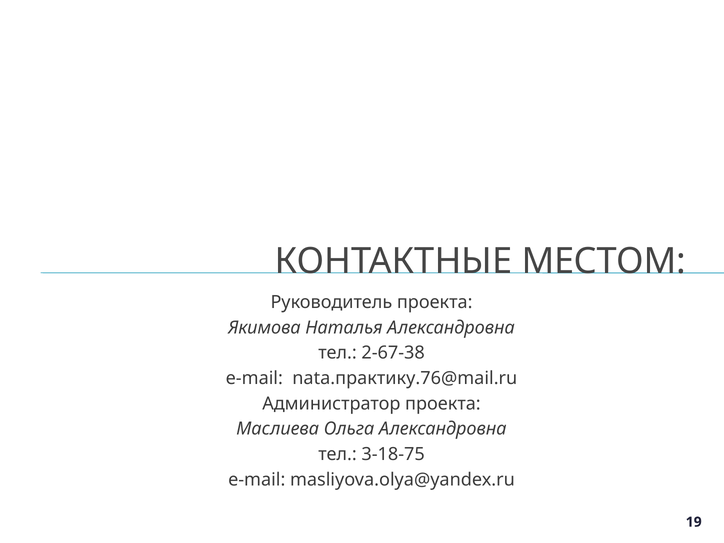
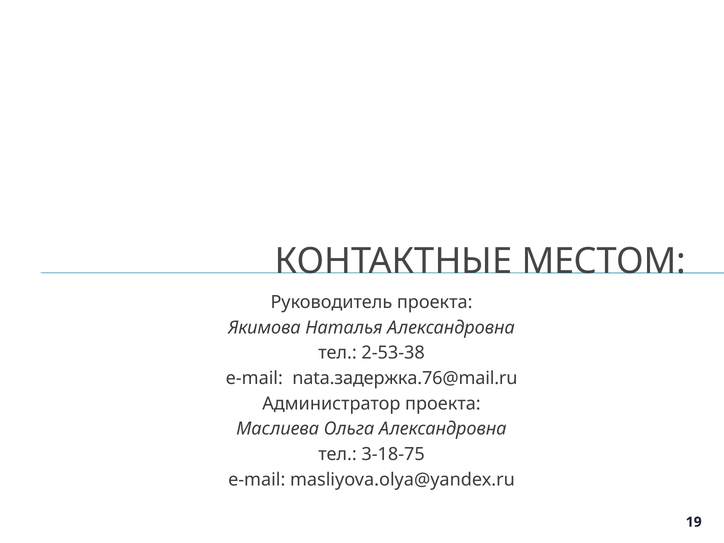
2-67-38: 2-67-38 -> 2-53-38
nata.практику.76@mail.ru: nata.практику.76@mail.ru -> nata.задержка.76@mail.ru
